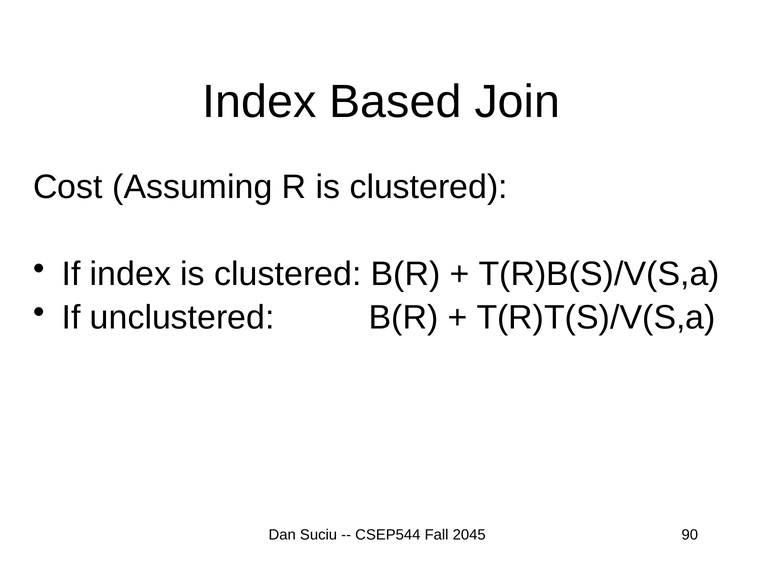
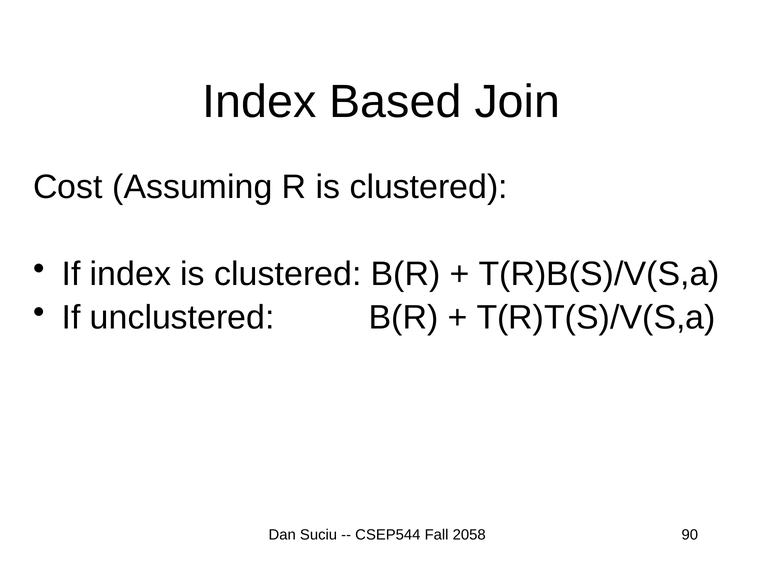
2045: 2045 -> 2058
